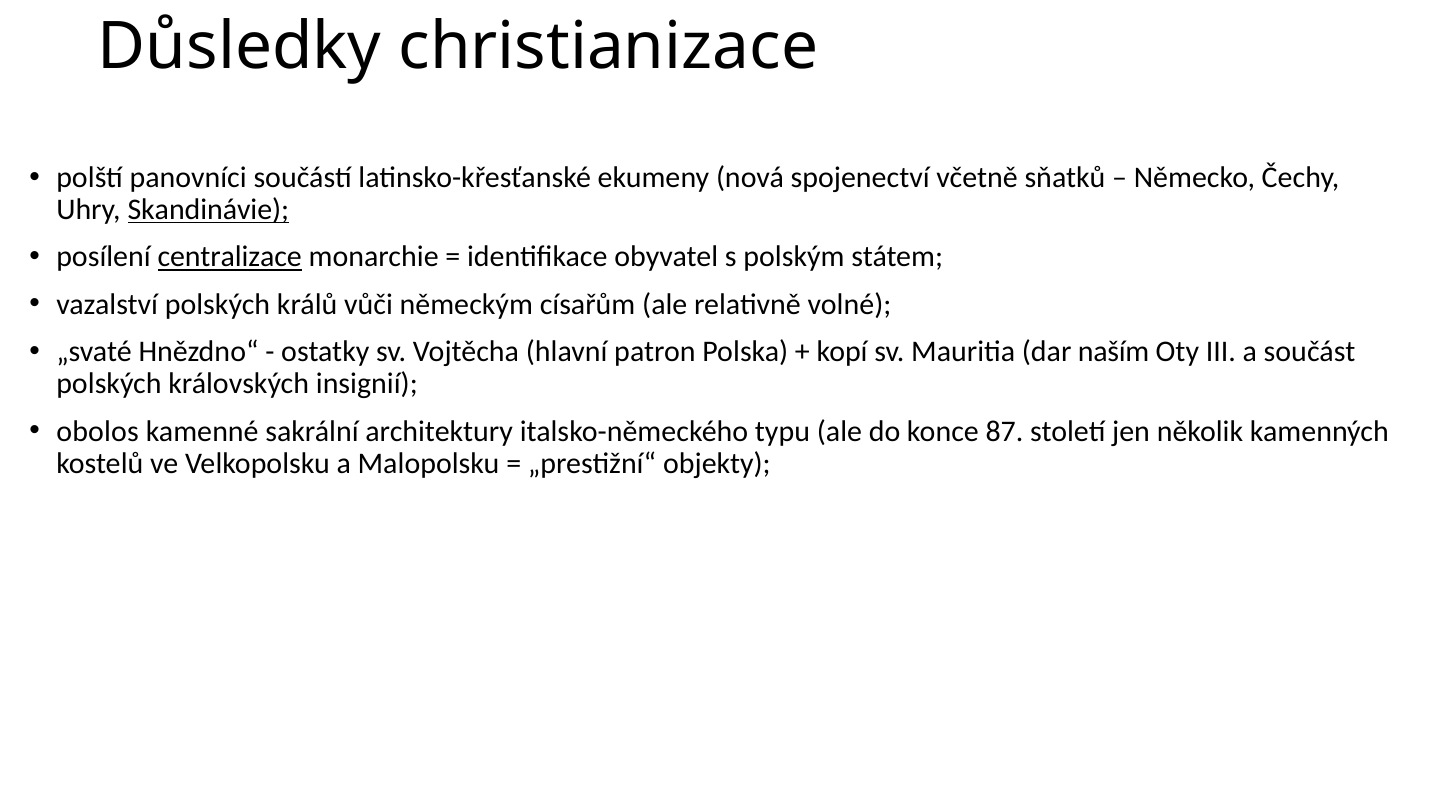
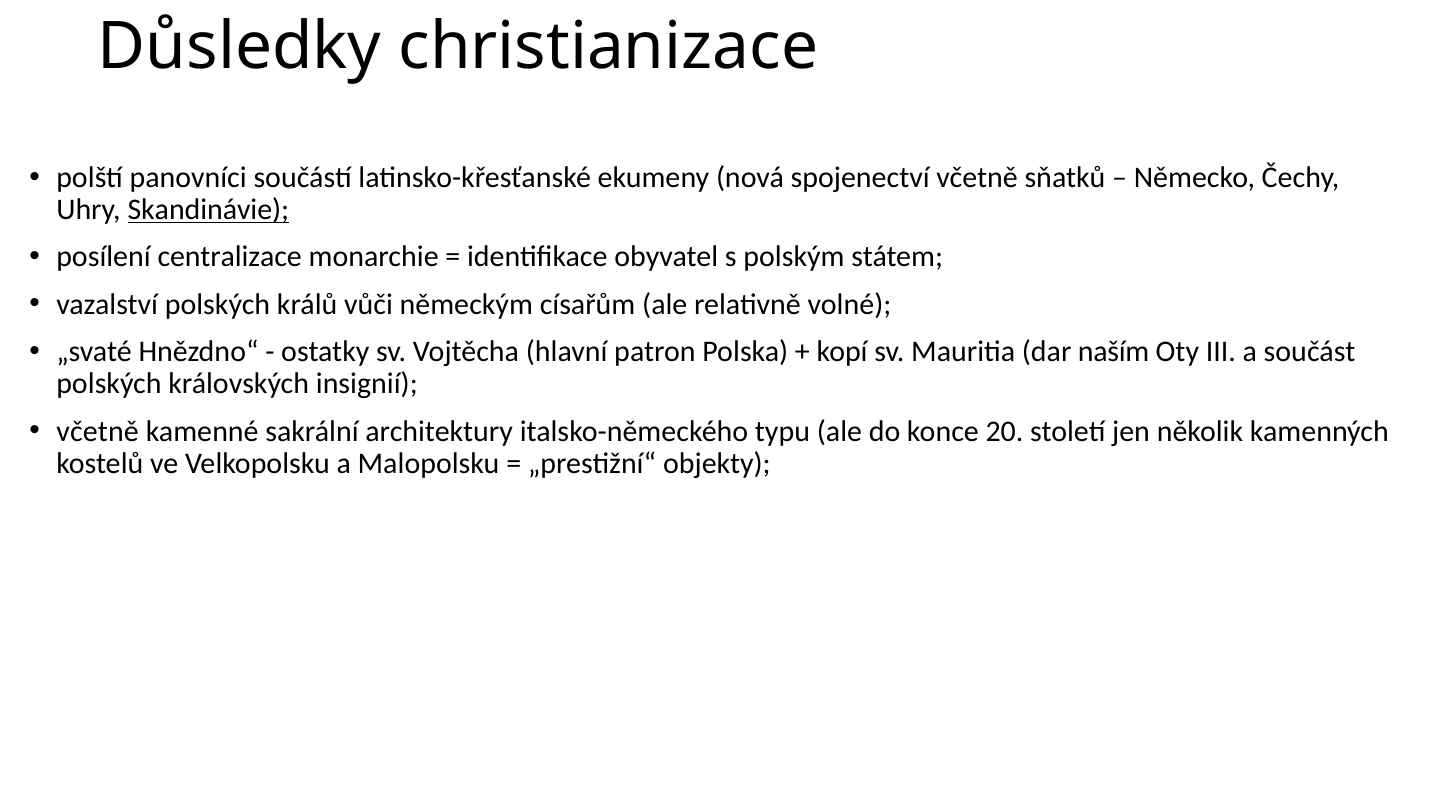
centralizace underline: present -> none
obolos at (98, 432): obolos -> včetně
87: 87 -> 20
